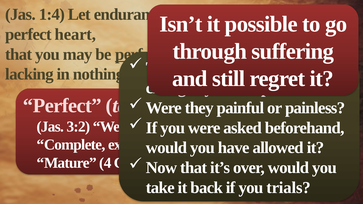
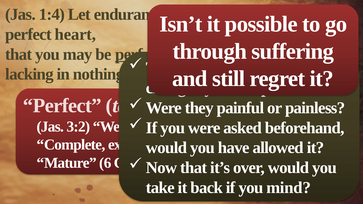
4: 4 -> 6
trials: trials -> mind
